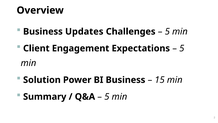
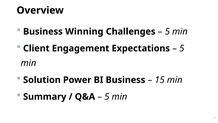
Updates: Updates -> Winning
